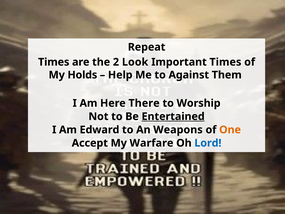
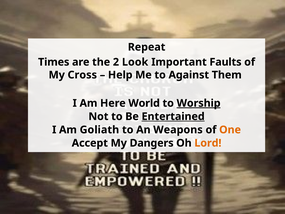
Important Times: Times -> Faults
Holds: Holds -> Cross
There: There -> World
Worship underline: none -> present
Edward: Edward -> Goliath
Warfare: Warfare -> Dangers
Lord colour: blue -> orange
